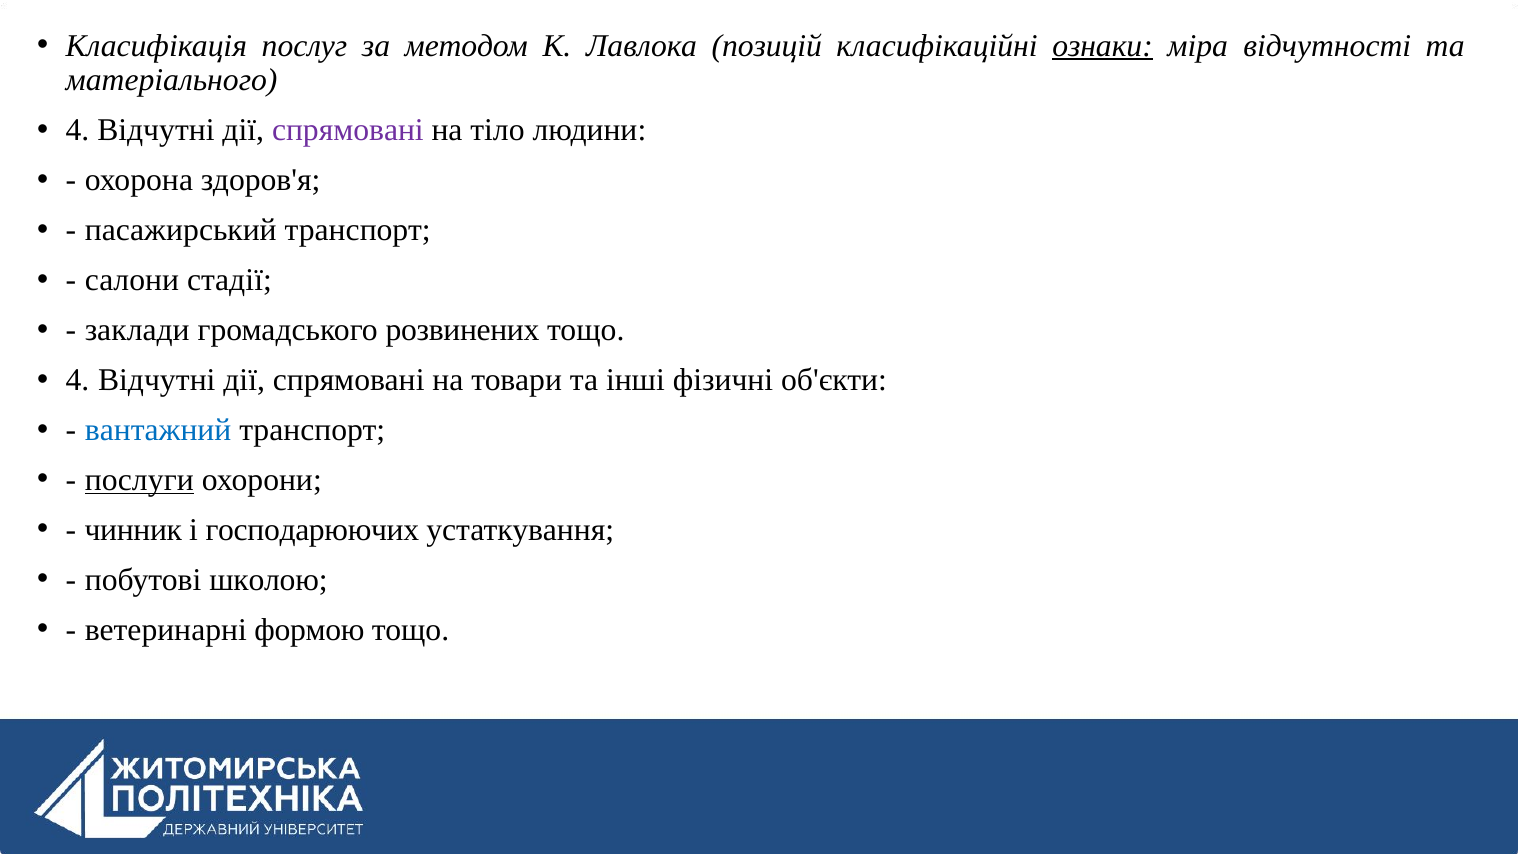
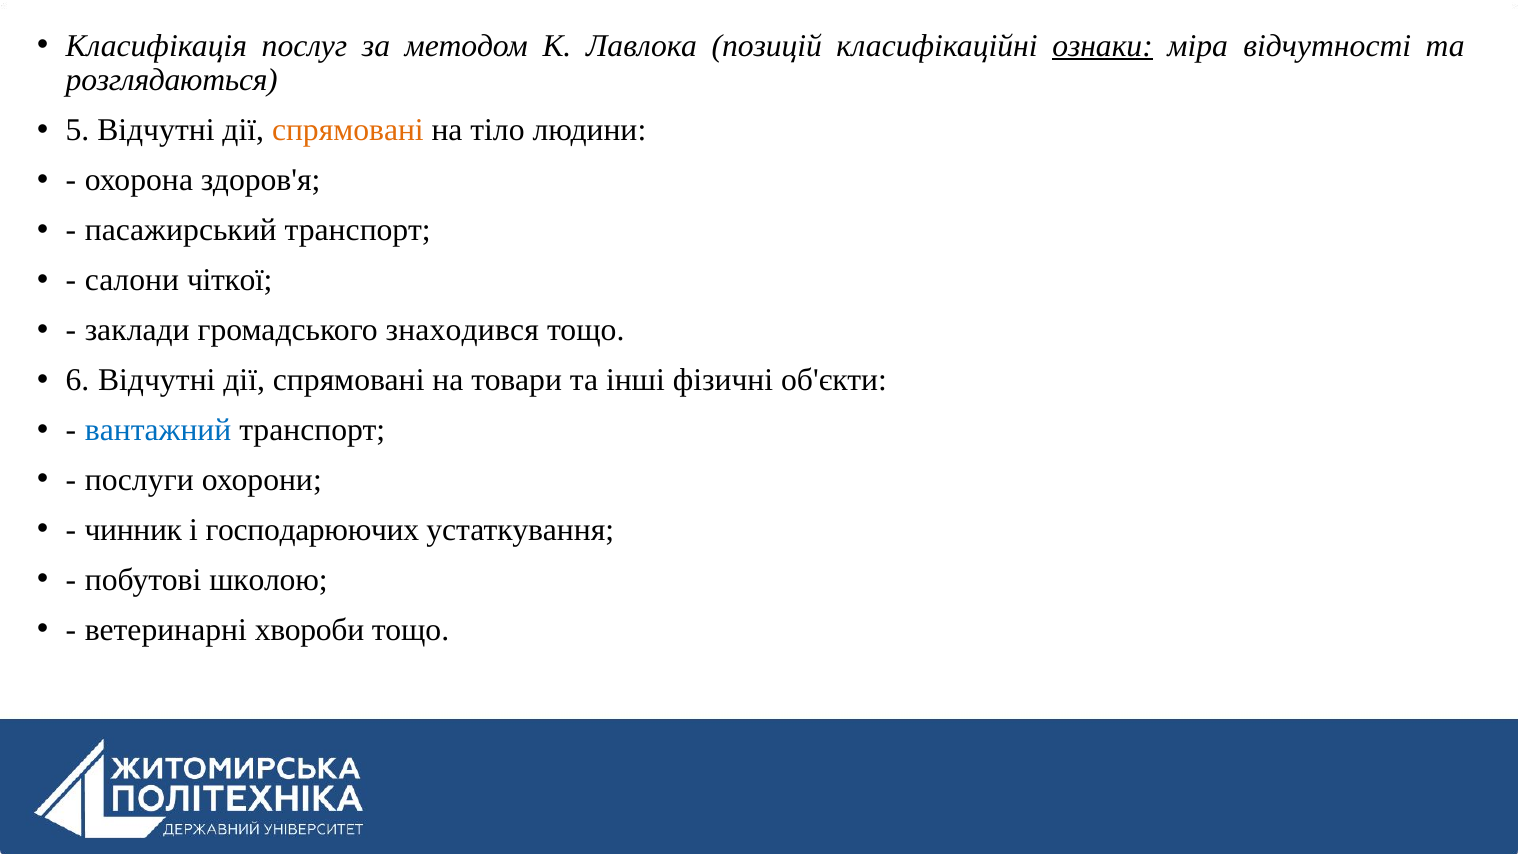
матеріального: матеріального -> розглядаються
4 at (78, 130): 4 -> 5
спрямовані at (348, 130) colour: purple -> orange
стадії: стадії -> чіткої
розвинених: розвинених -> знаходився
4 at (78, 380): 4 -> 6
послуги underline: present -> none
формою: формою -> хвороби
